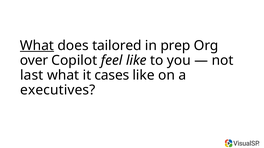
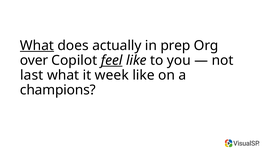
tailored: tailored -> actually
feel underline: none -> present
cases: cases -> week
executives: executives -> champions
